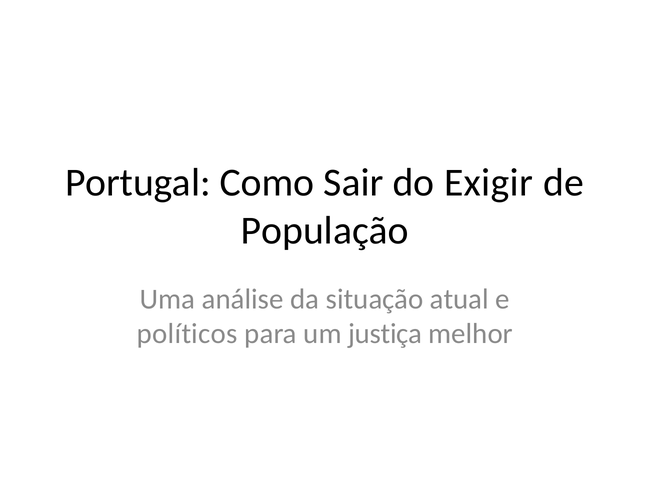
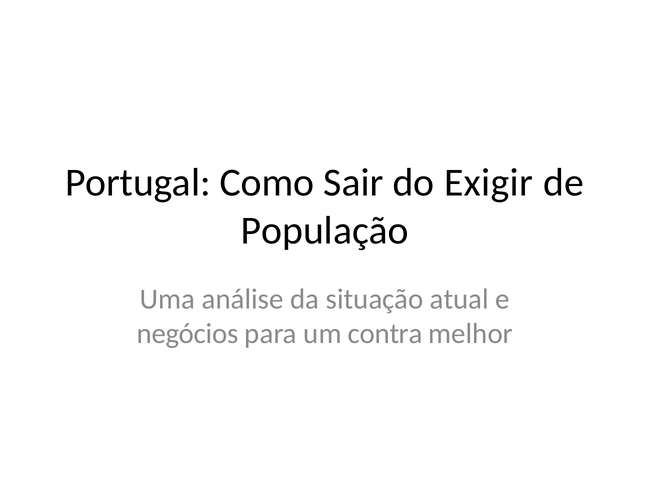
políticos: políticos -> negócios
justiça: justiça -> contra
